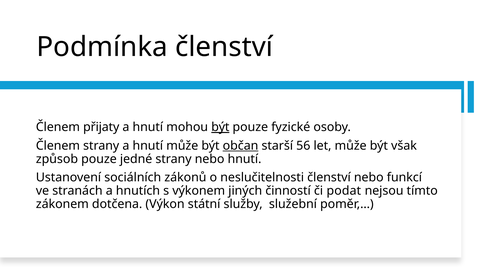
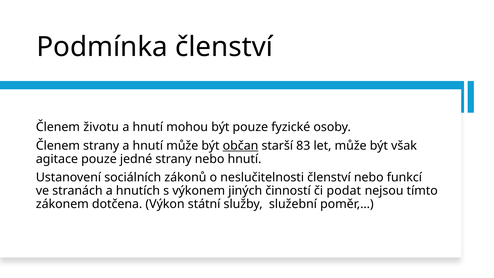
přijaty: přijaty -> životu
být at (220, 127) underline: present -> none
56: 56 -> 83
způsob: způsob -> agitace
